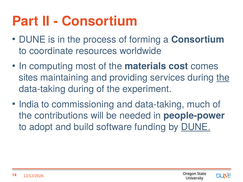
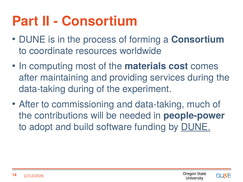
sites at (28, 78): sites -> after
the at (223, 78) underline: present -> none
India at (29, 104): India -> After
